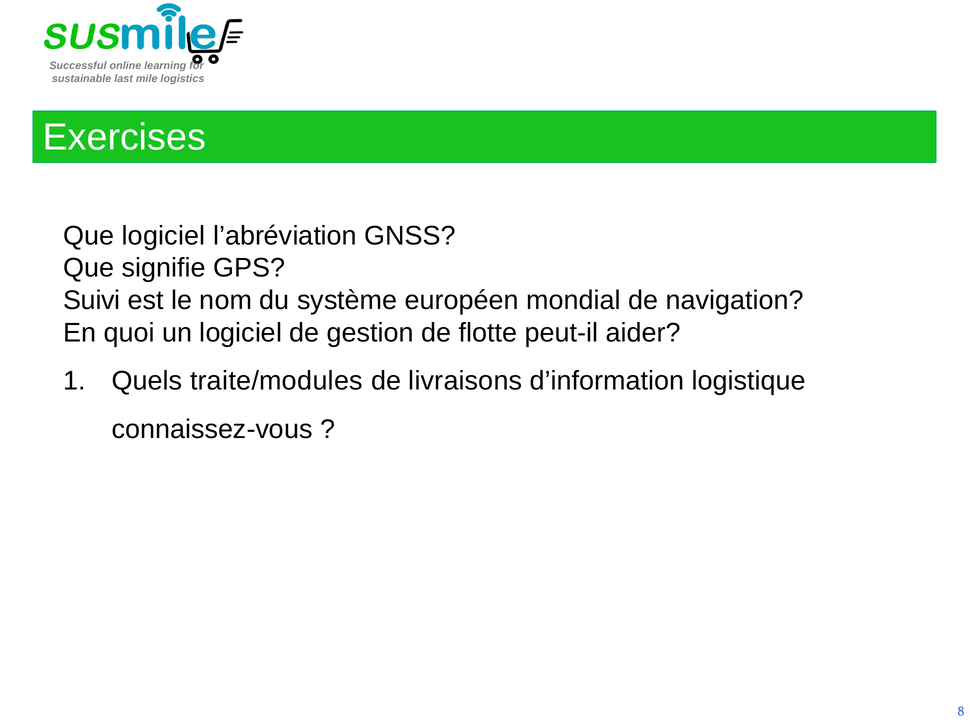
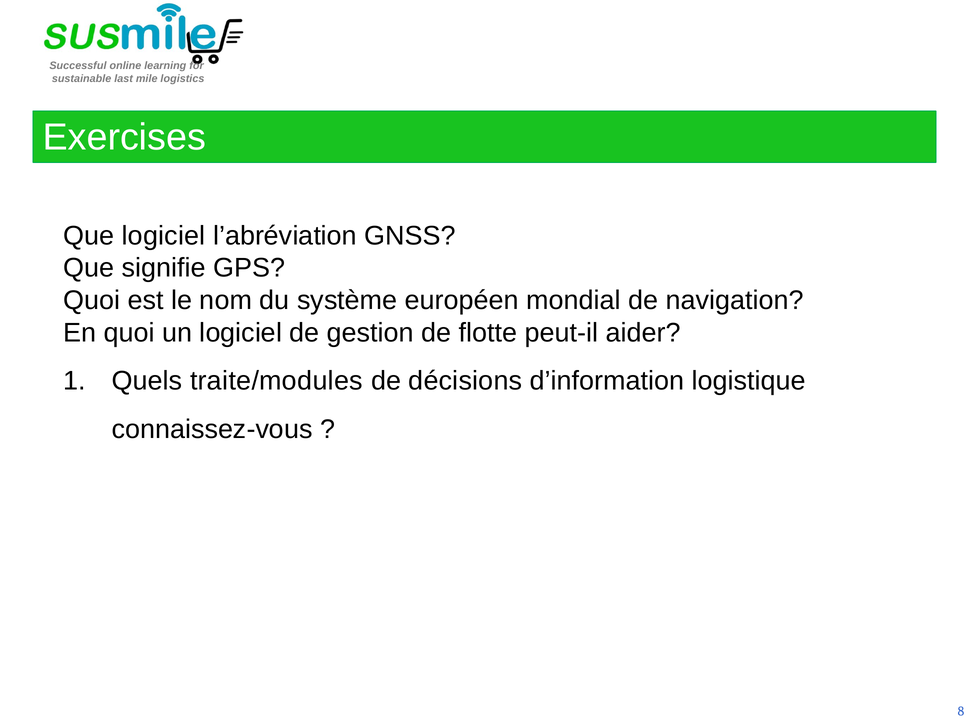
Suivi at (92, 301): Suivi -> Quoi
livraisons: livraisons -> décisions
